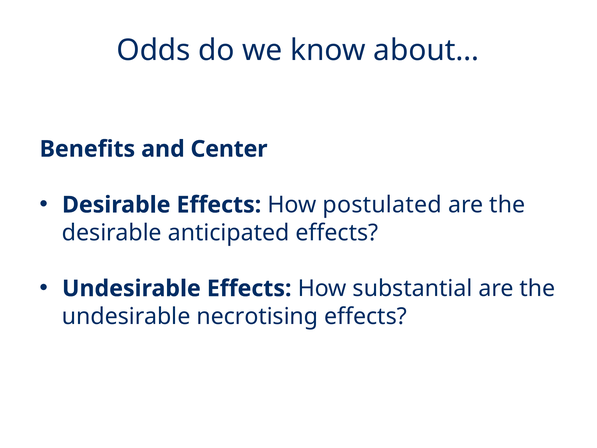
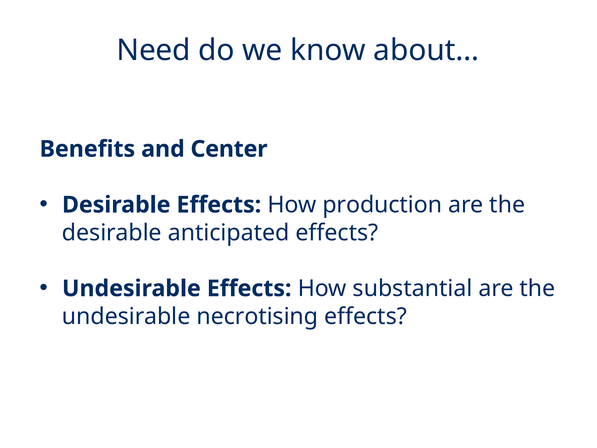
Odds: Odds -> Need
postulated: postulated -> production
